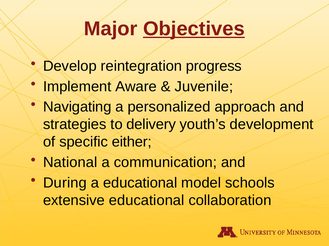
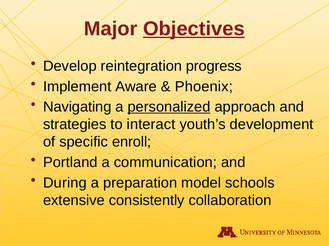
Juvenile: Juvenile -> Phoenix
personalized underline: none -> present
delivery: delivery -> interact
either: either -> enroll
National: National -> Portland
a educational: educational -> preparation
extensive educational: educational -> consistently
